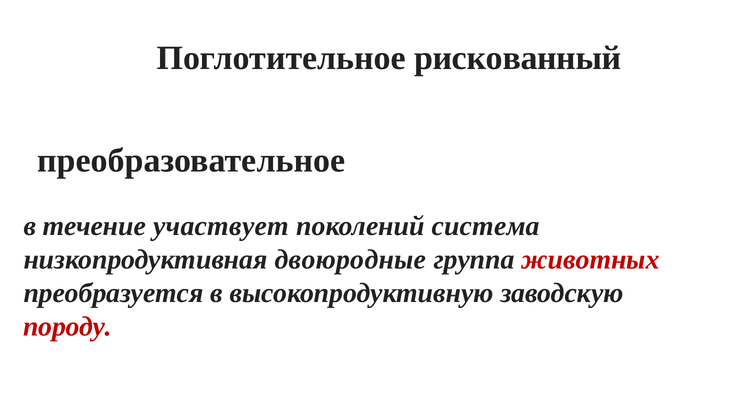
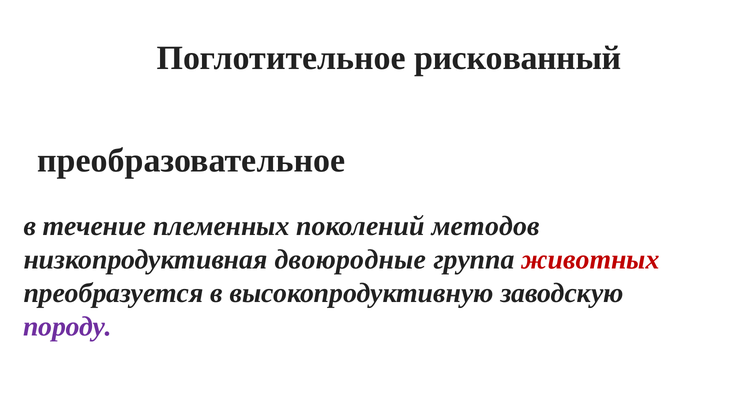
участвует: участвует -> племенных
система: система -> методов
породу colour: red -> purple
